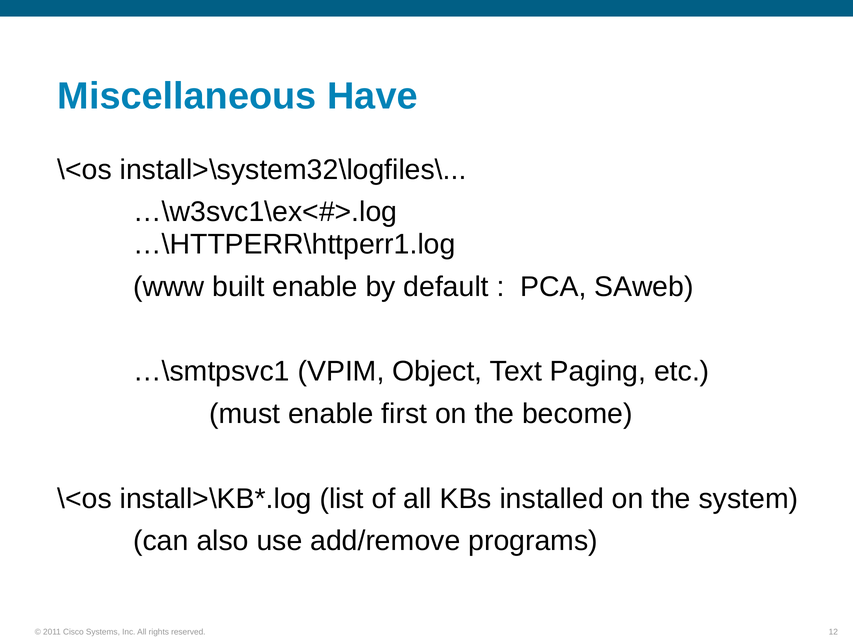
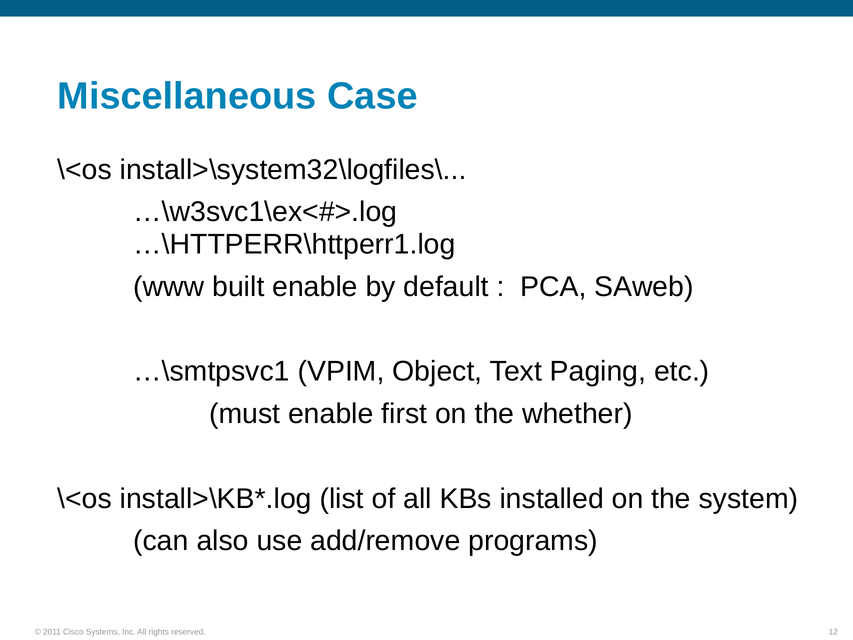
Have: Have -> Case
become: become -> whether
